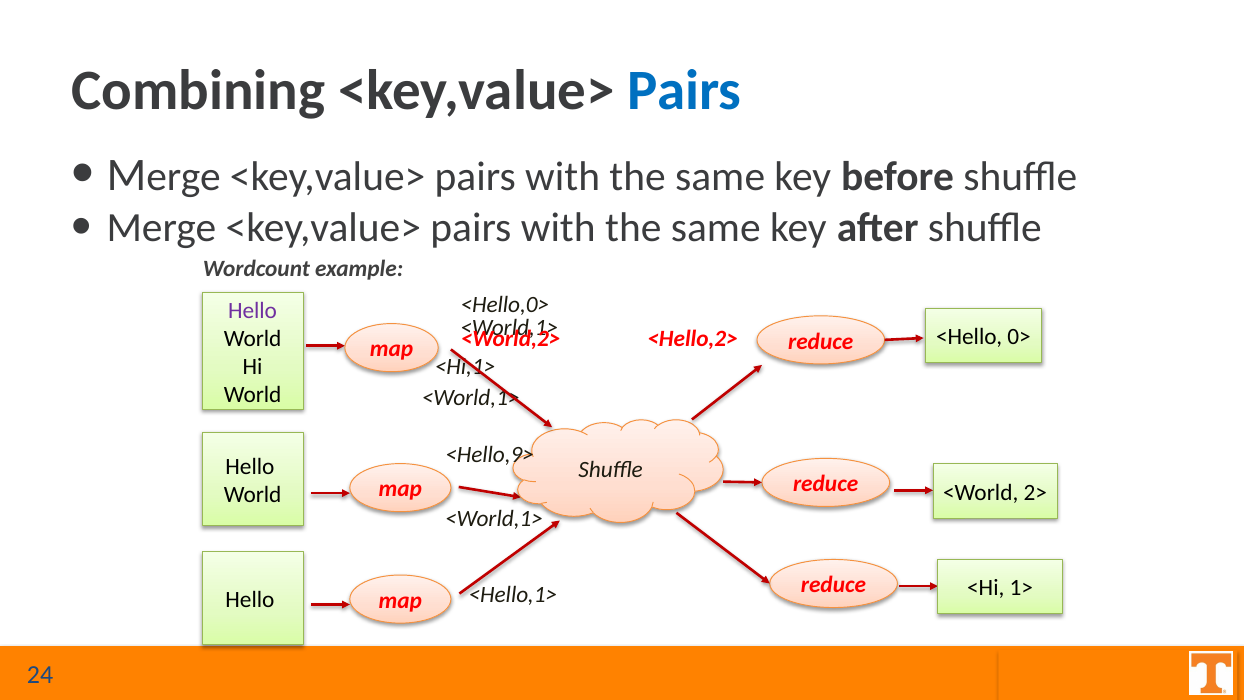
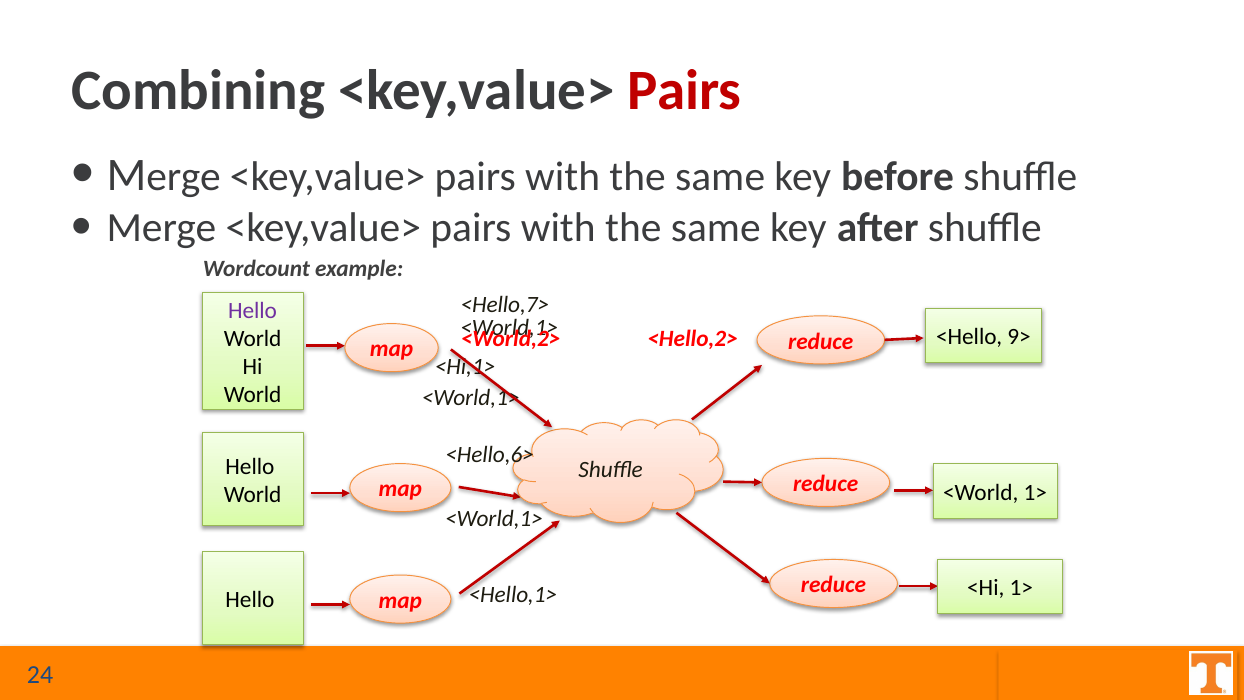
Pairs at (685, 90) colour: blue -> red
<Hello,0>: <Hello,0> -> <Hello,7>
0>: 0> -> 9>
<Hello,9>: <Hello,9> -> <Hello,6>
<World 2>: 2> -> 1>
